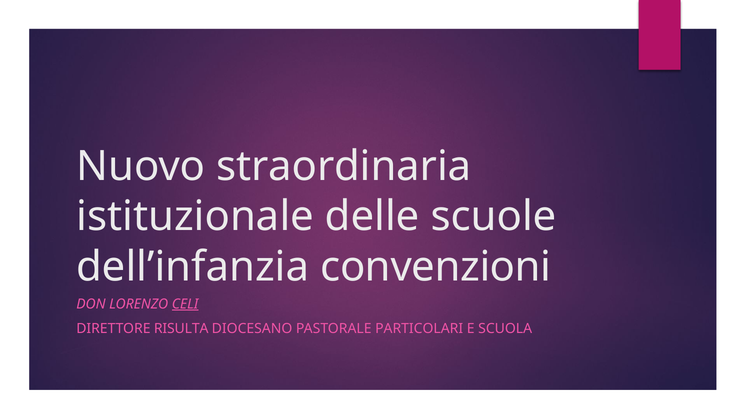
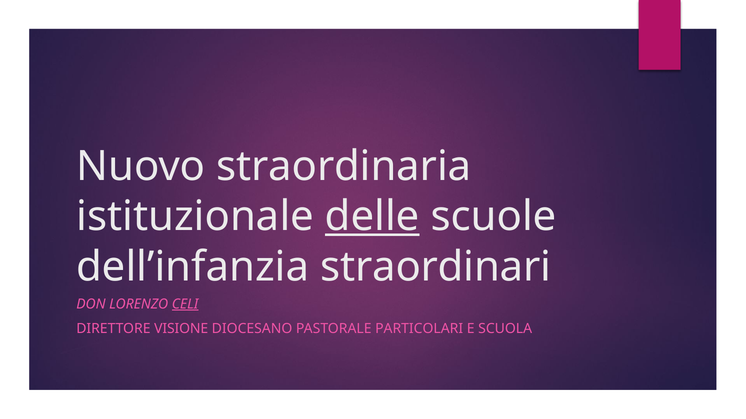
delle underline: none -> present
convenzioni: convenzioni -> straordinari
RISULTA: RISULTA -> VISIONE
